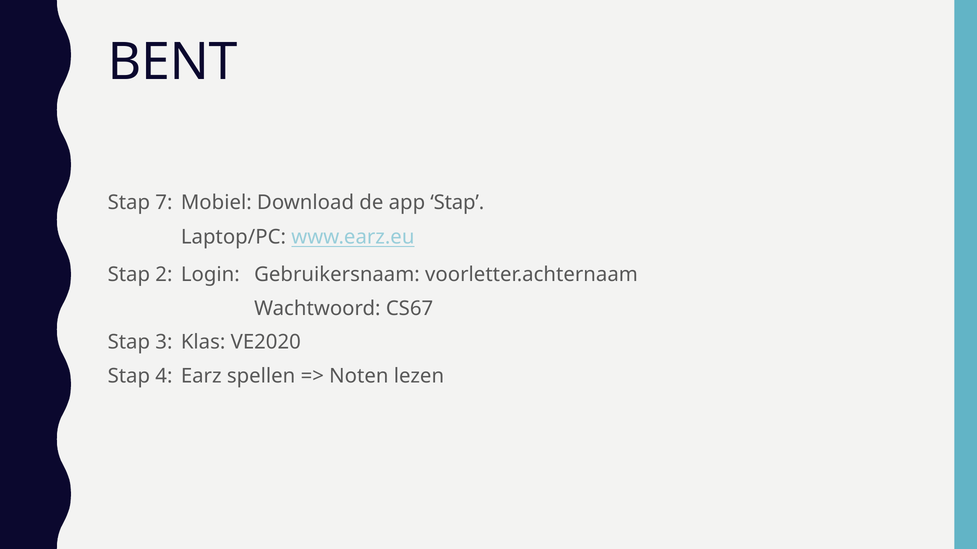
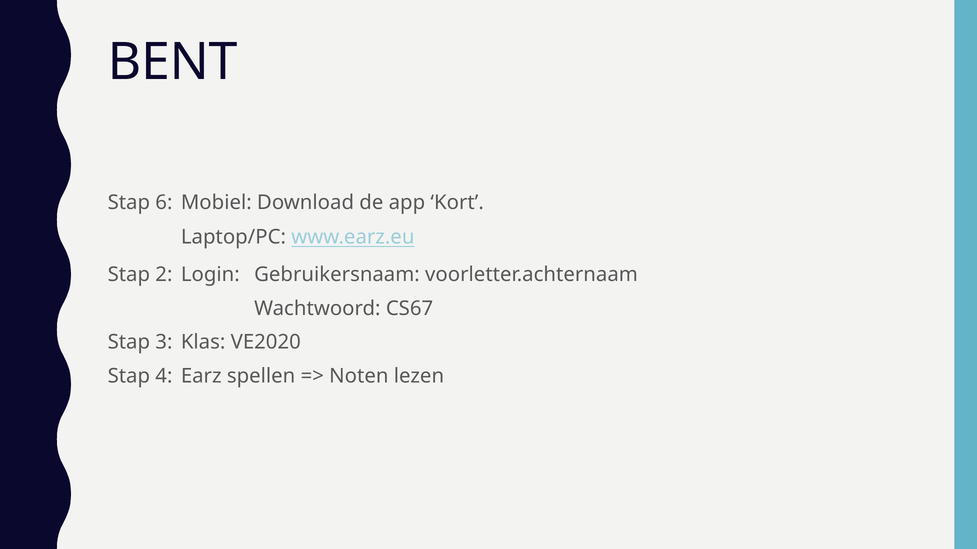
7: 7 -> 6
app Stap: Stap -> Kort
